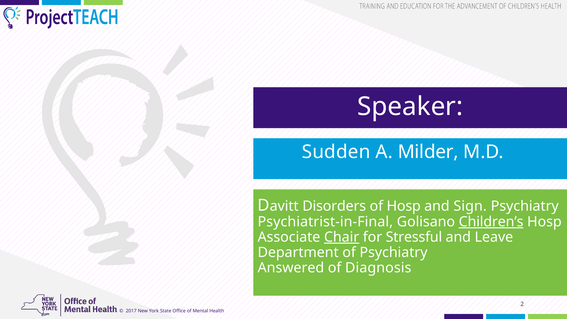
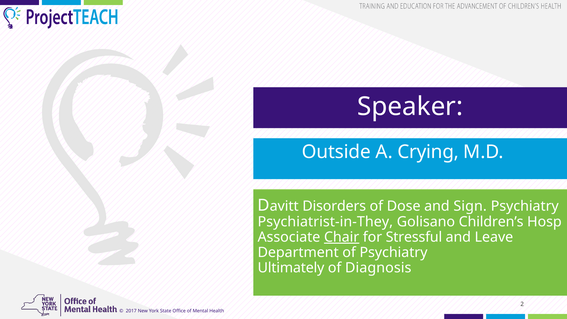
Sudden: Sudden -> Outside
Milder: Milder -> Crying
of Hosp: Hosp -> Dose
Psychiatrist-in-Final: Psychiatrist-in-Final -> Psychiatrist-in-They
Children’s underline: present -> none
Answered: Answered -> Ultimately
